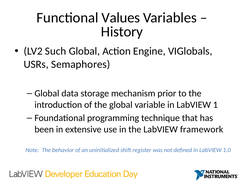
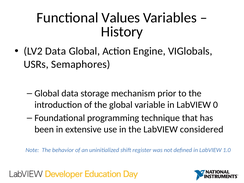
LV2 Such: Such -> Data
1: 1 -> 0
framework: framework -> considered
